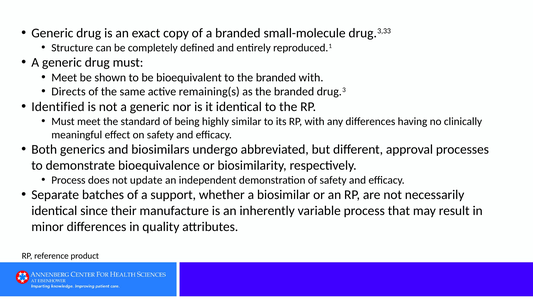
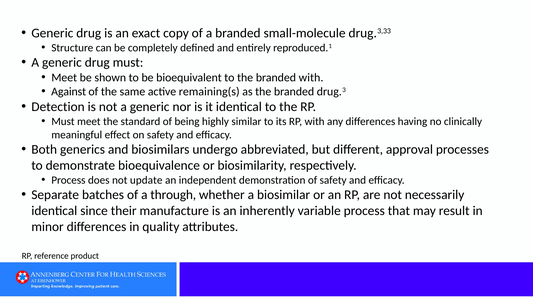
Directs: Directs -> Against
Identified: Identified -> Detection
support: support -> through
